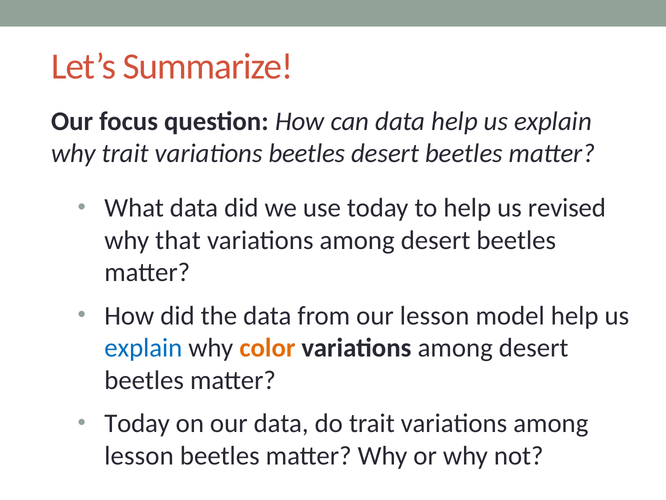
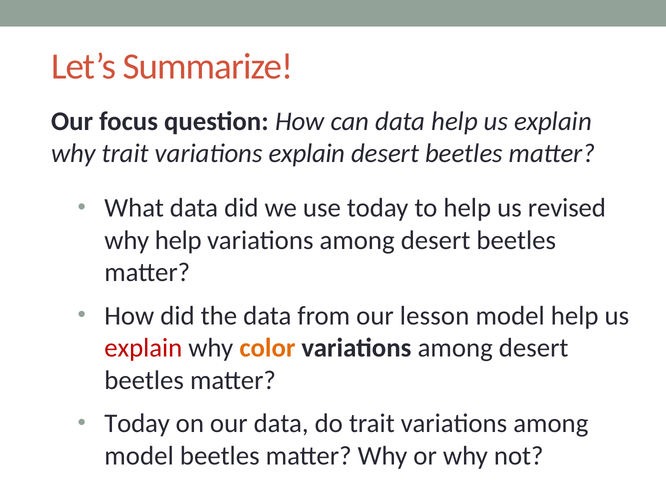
variations beetles: beetles -> explain
why that: that -> help
explain at (143, 348) colour: blue -> red
lesson at (139, 455): lesson -> model
